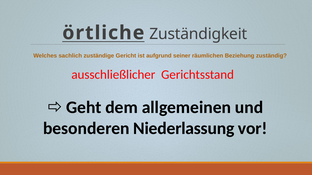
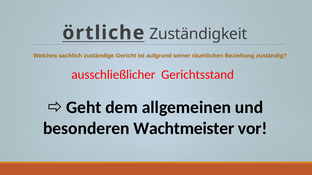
Niederlassung: Niederlassung -> Wachtmeister
